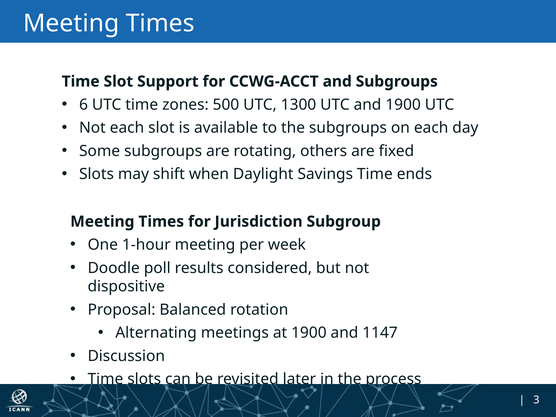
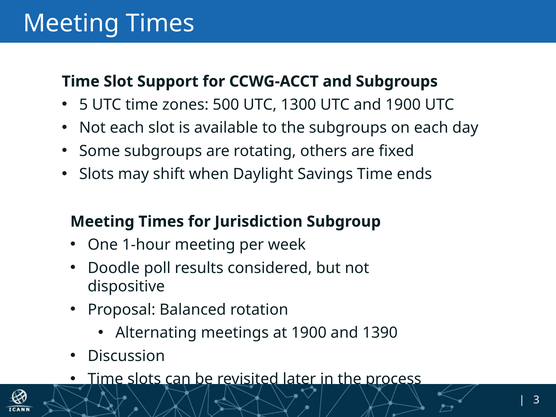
6: 6 -> 5
1147: 1147 -> 1390
